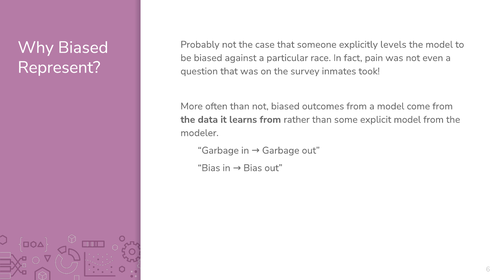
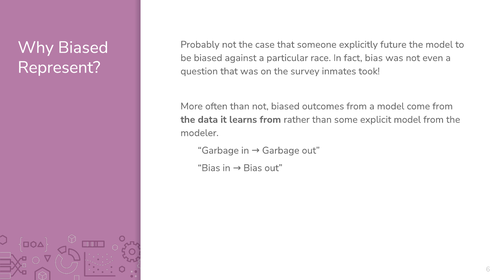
levels: levels -> future
fact pain: pain -> bias
